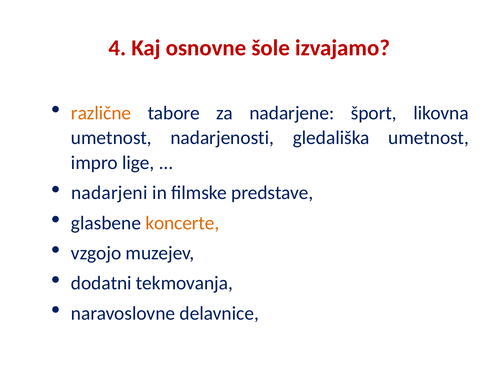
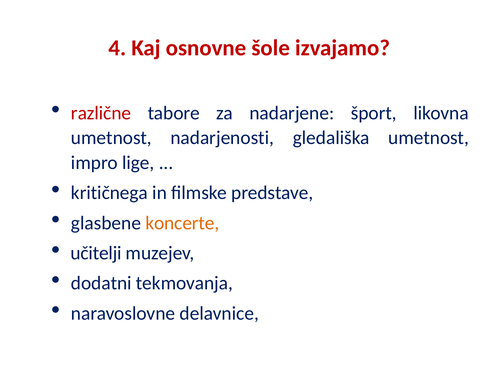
različne colour: orange -> red
nadarjeni: nadarjeni -> kritičnega
vzgojo: vzgojo -> učitelji
